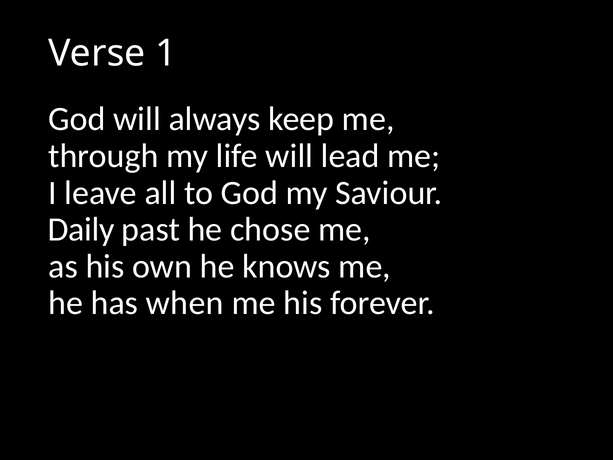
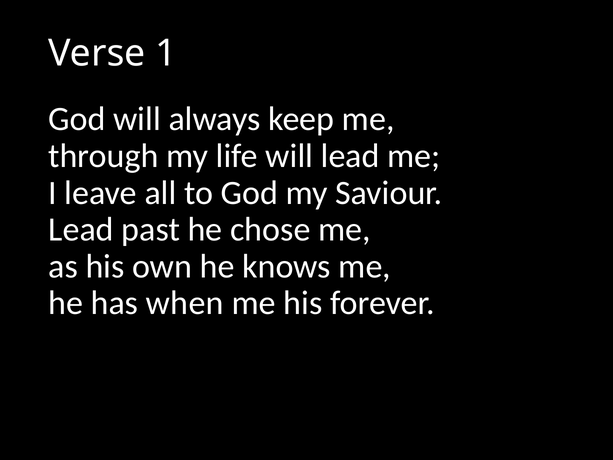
Daily at (81, 229): Daily -> Lead
